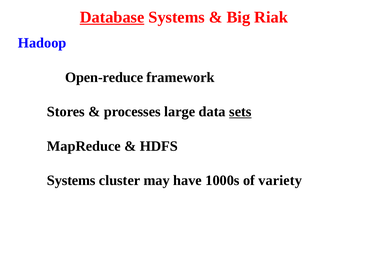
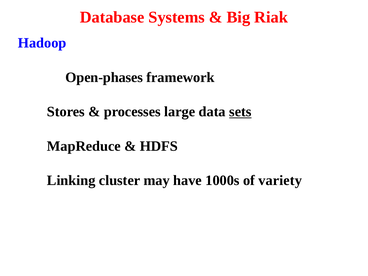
Database underline: present -> none
Open-reduce: Open-reduce -> Open-phases
Systems at (71, 180): Systems -> Linking
